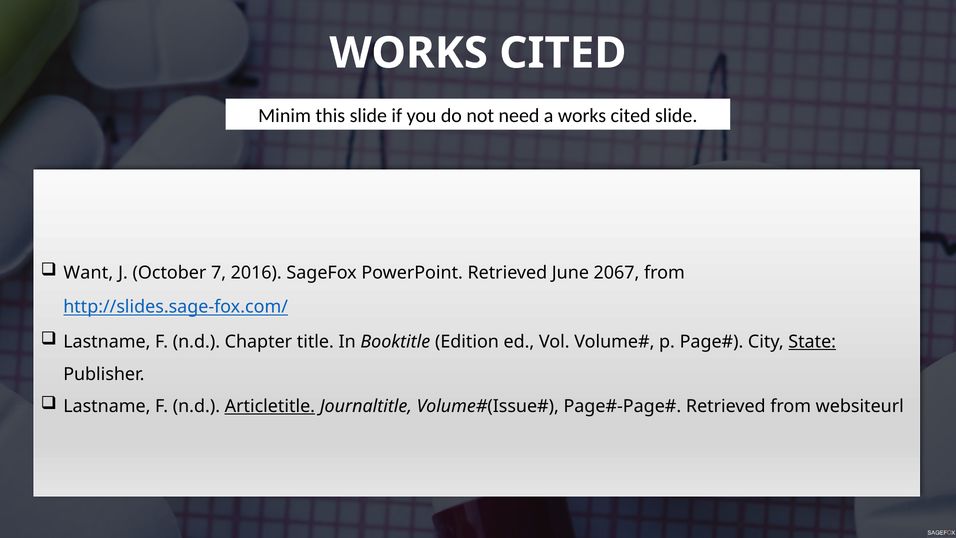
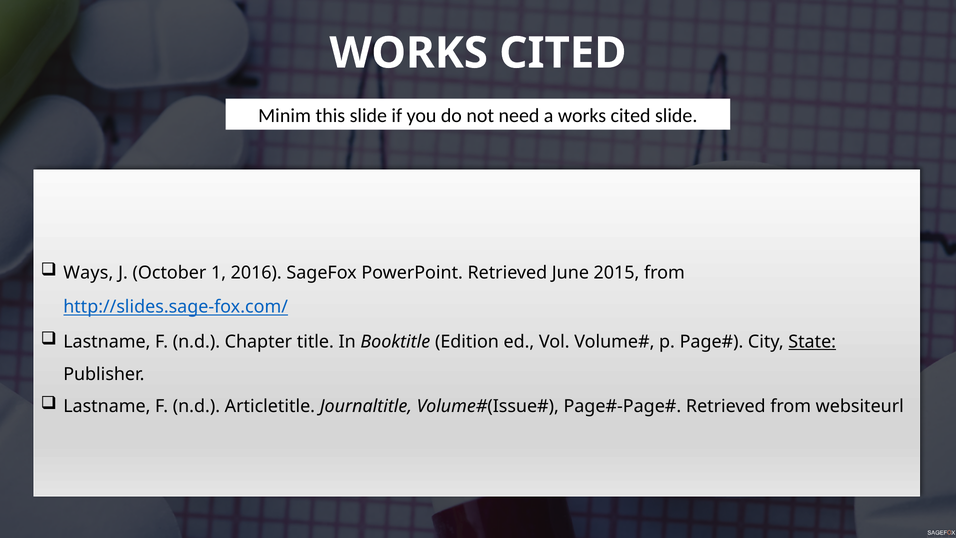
Want: Want -> Ways
7: 7 -> 1
2067: 2067 -> 2015
Articletitle underline: present -> none
